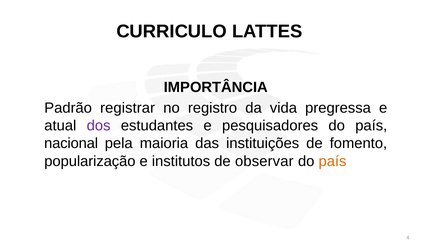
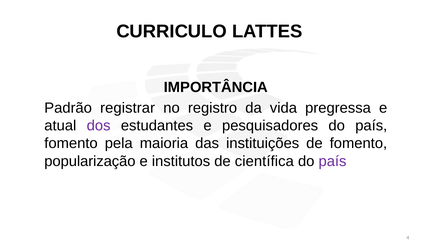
nacional at (71, 144): nacional -> fomento
observar: observar -> científica
país at (333, 161) colour: orange -> purple
